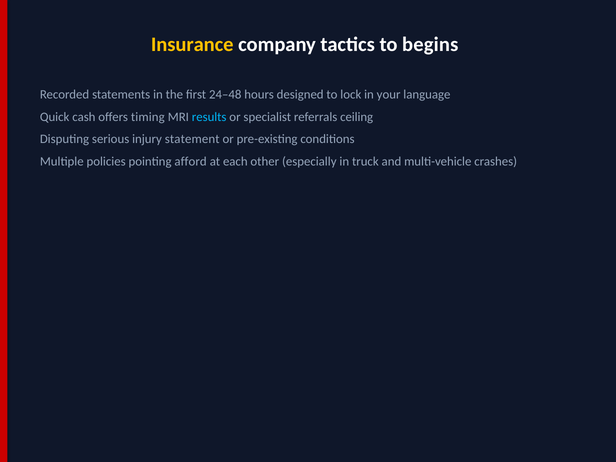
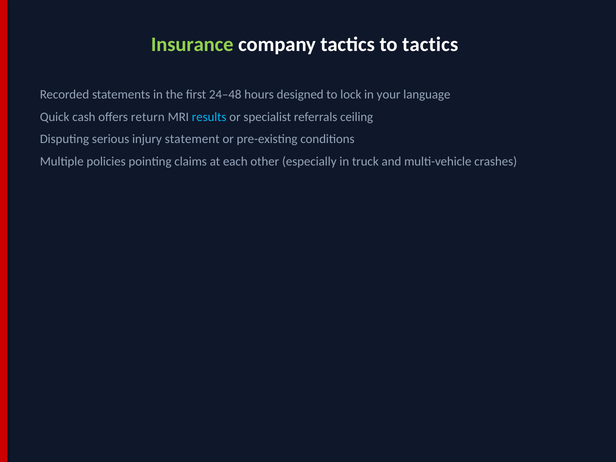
Insurance colour: yellow -> light green
to begins: begins -> tactics
timing: timing -> return
afford: afford -> claims
